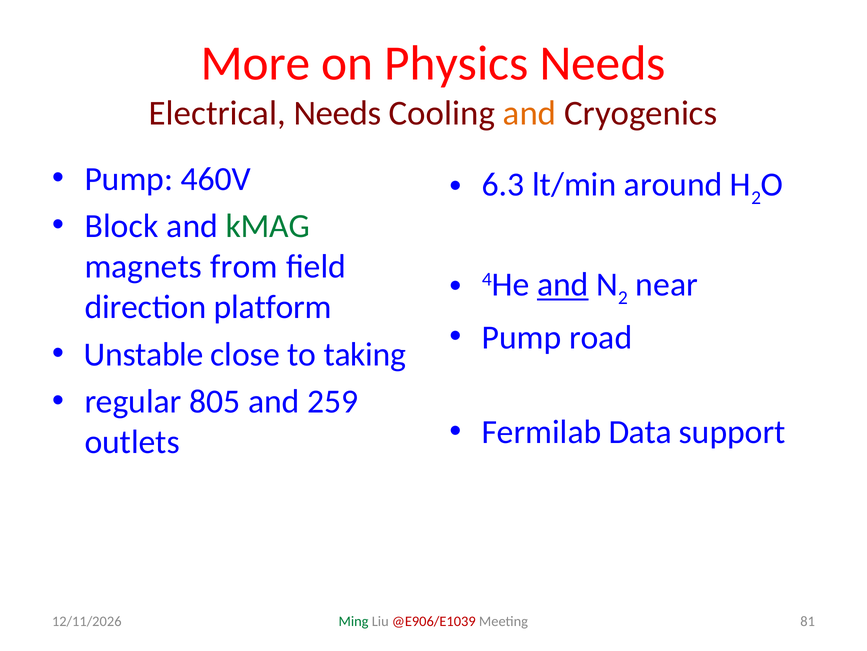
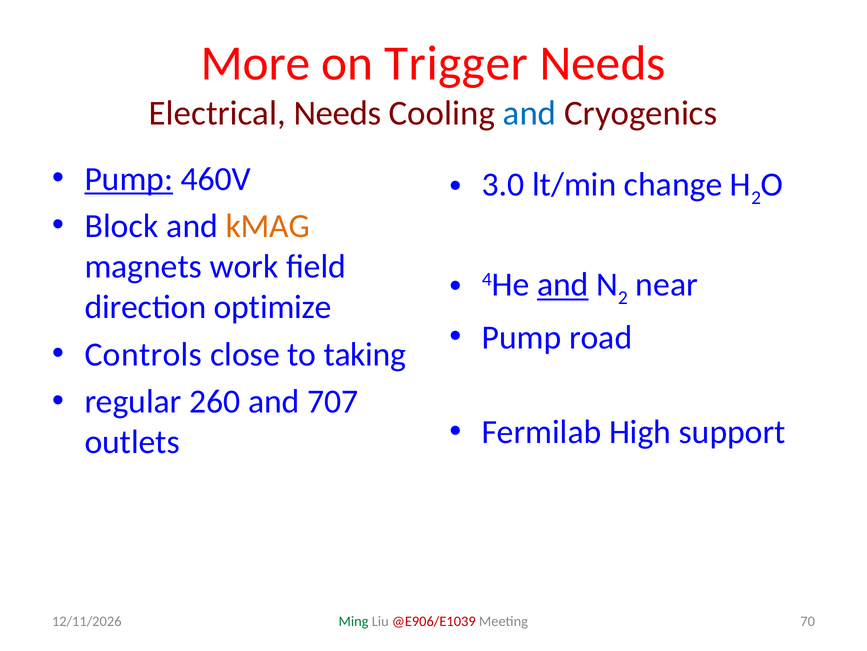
Physics: Physics -> Trigger
and at (530, 113) colour: orange -> blue
Pump at (129, 179) underline: none -> present
6.3: 6.3 -> 3.0
around: around -> change
kMAG colour: green -> orange
from: from -> work
platform: platform -> optimize
Unstable: Unstable -> Controls
805: 805 -> 260
259: 259 -> 707
Data: Data -> High
81: 81 -> 70
